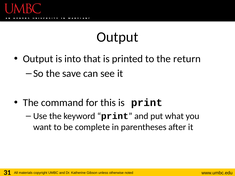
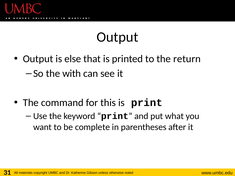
into: into -> else
save: save -> with
